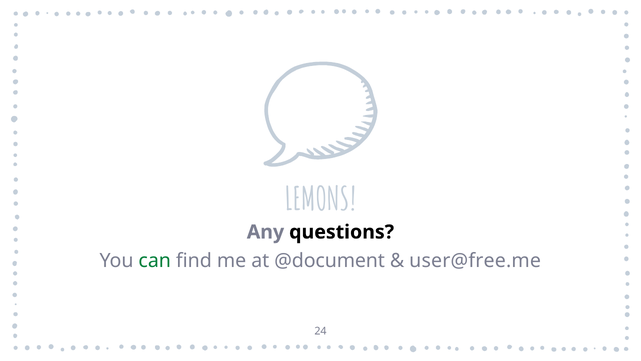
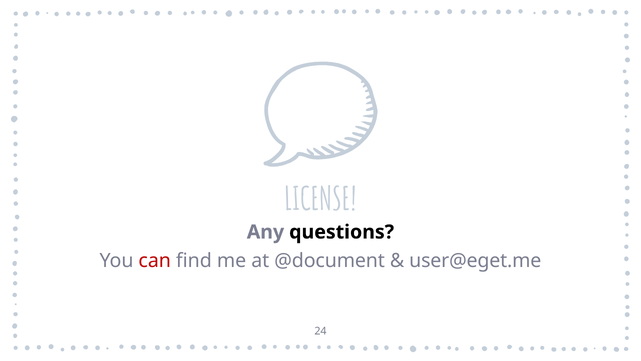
LEMONS: LEMONS -> LICENSE
can colour: green -> red
user@free.me: user@free.me -> user@eget.me
